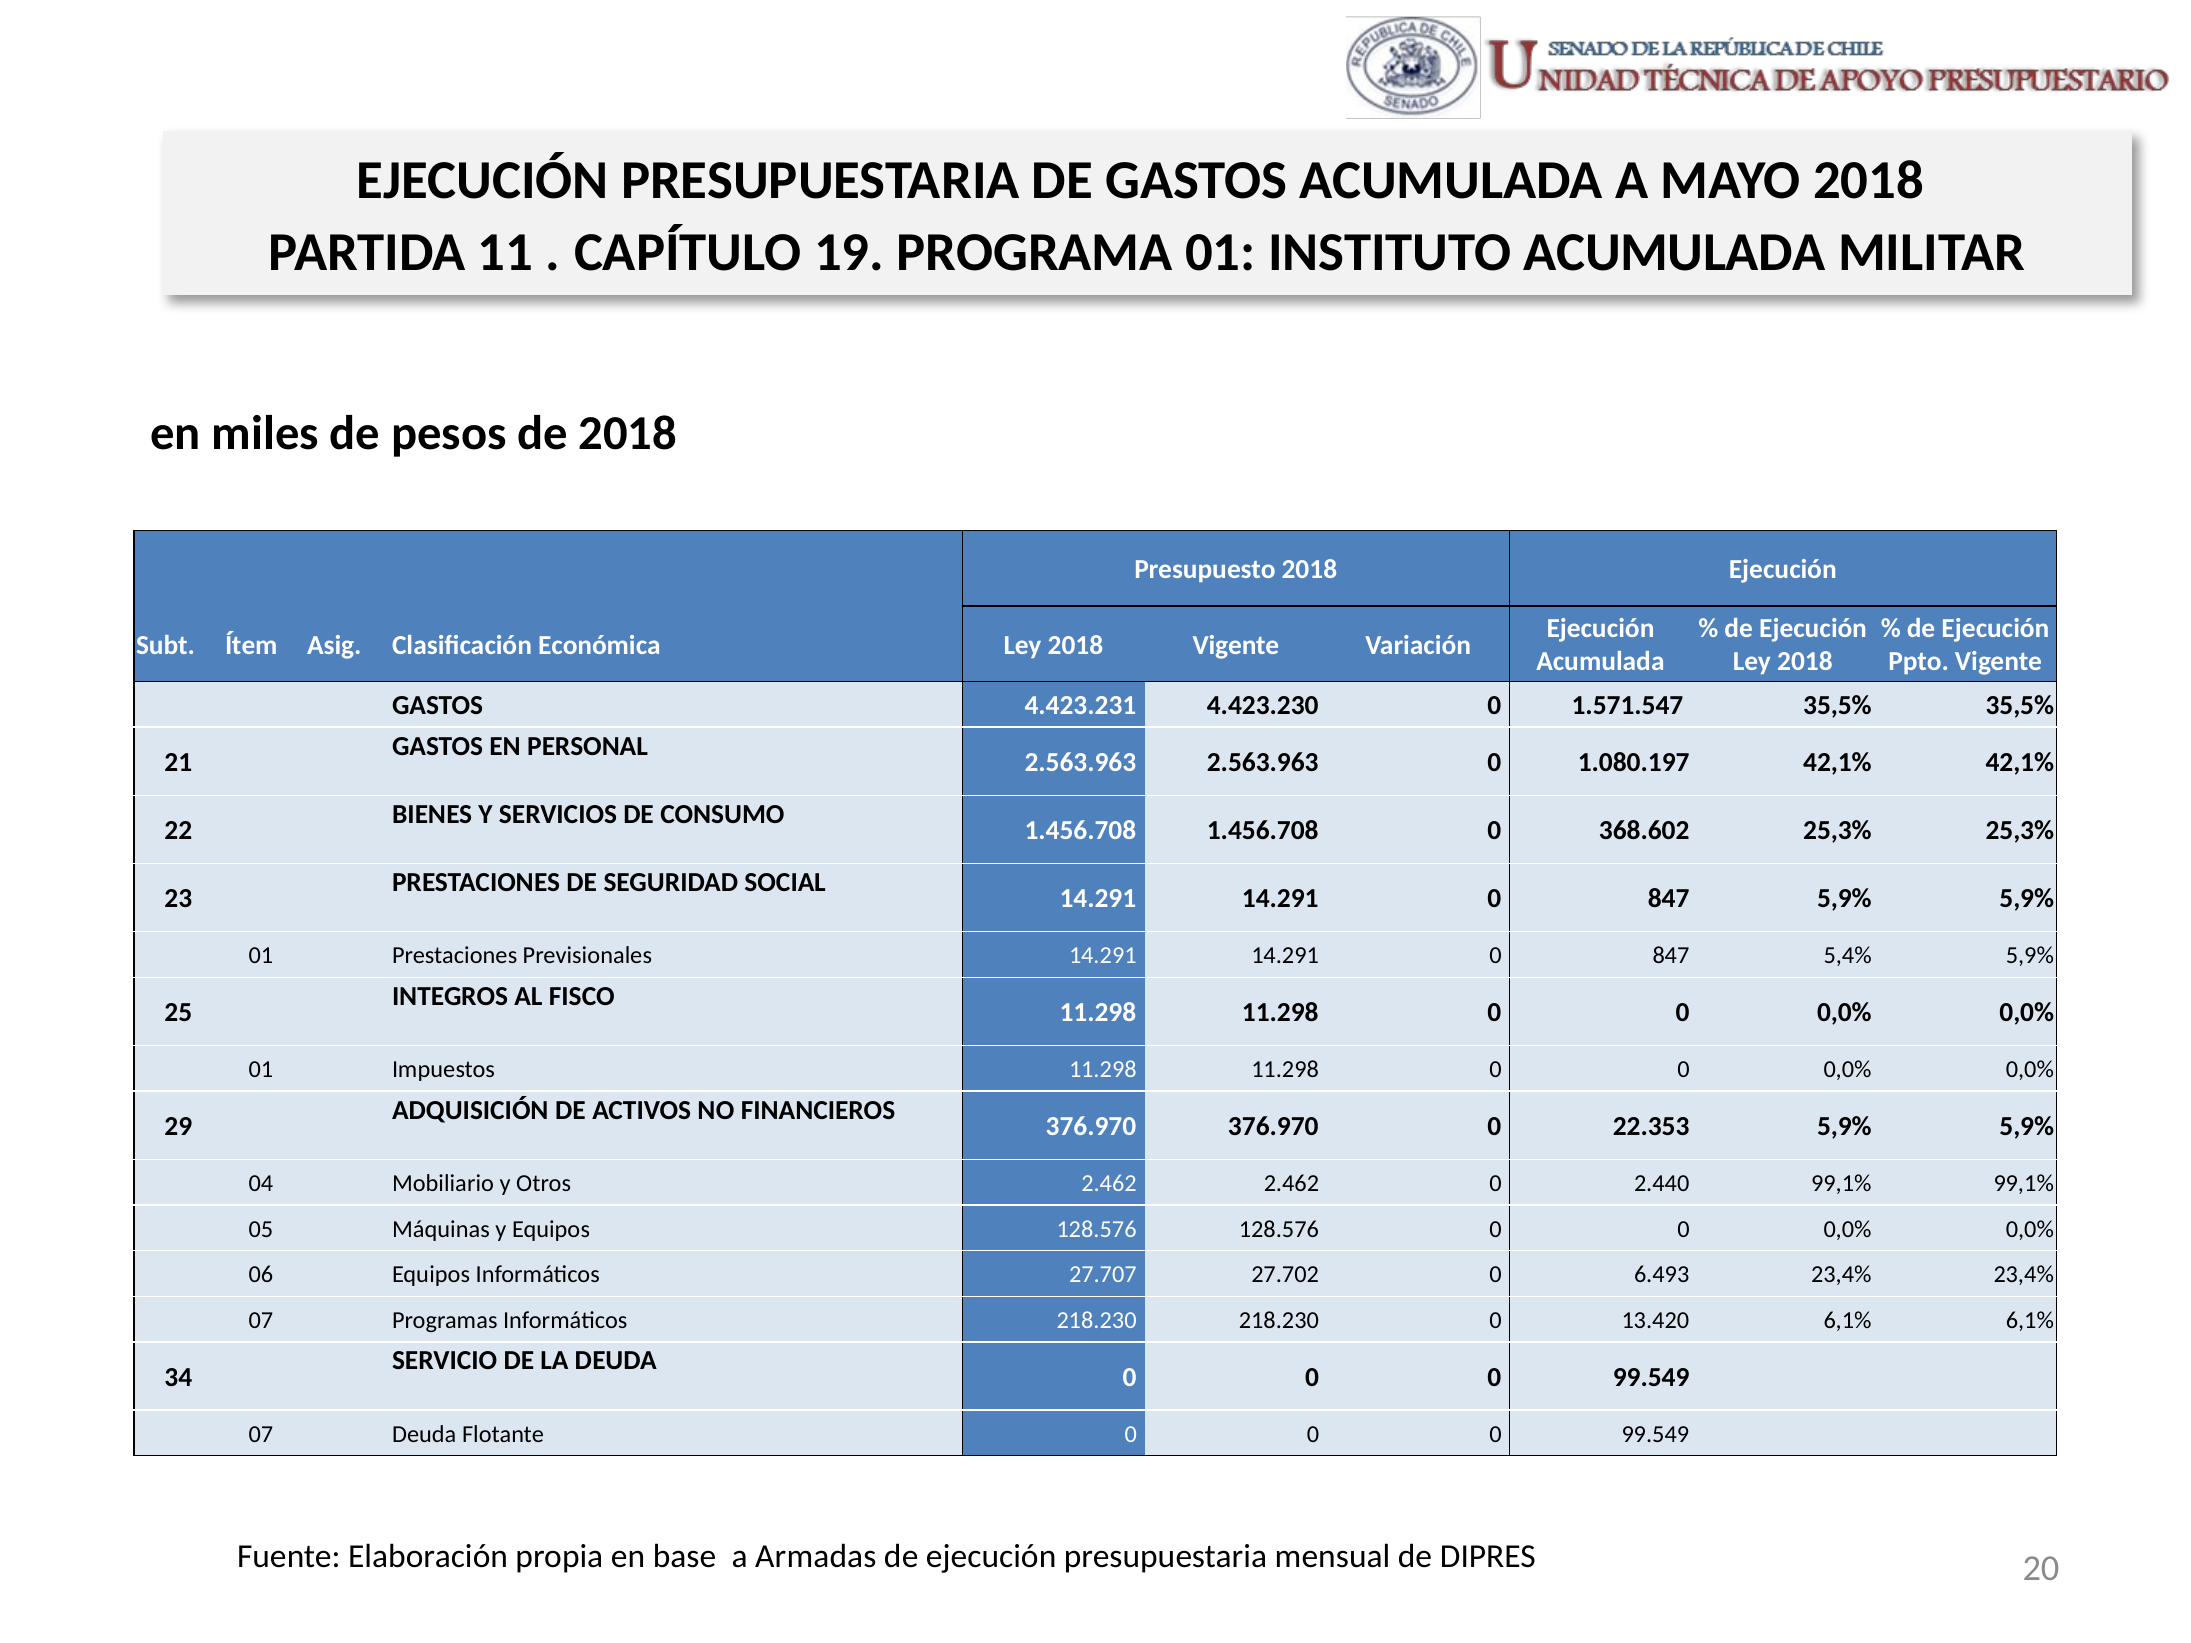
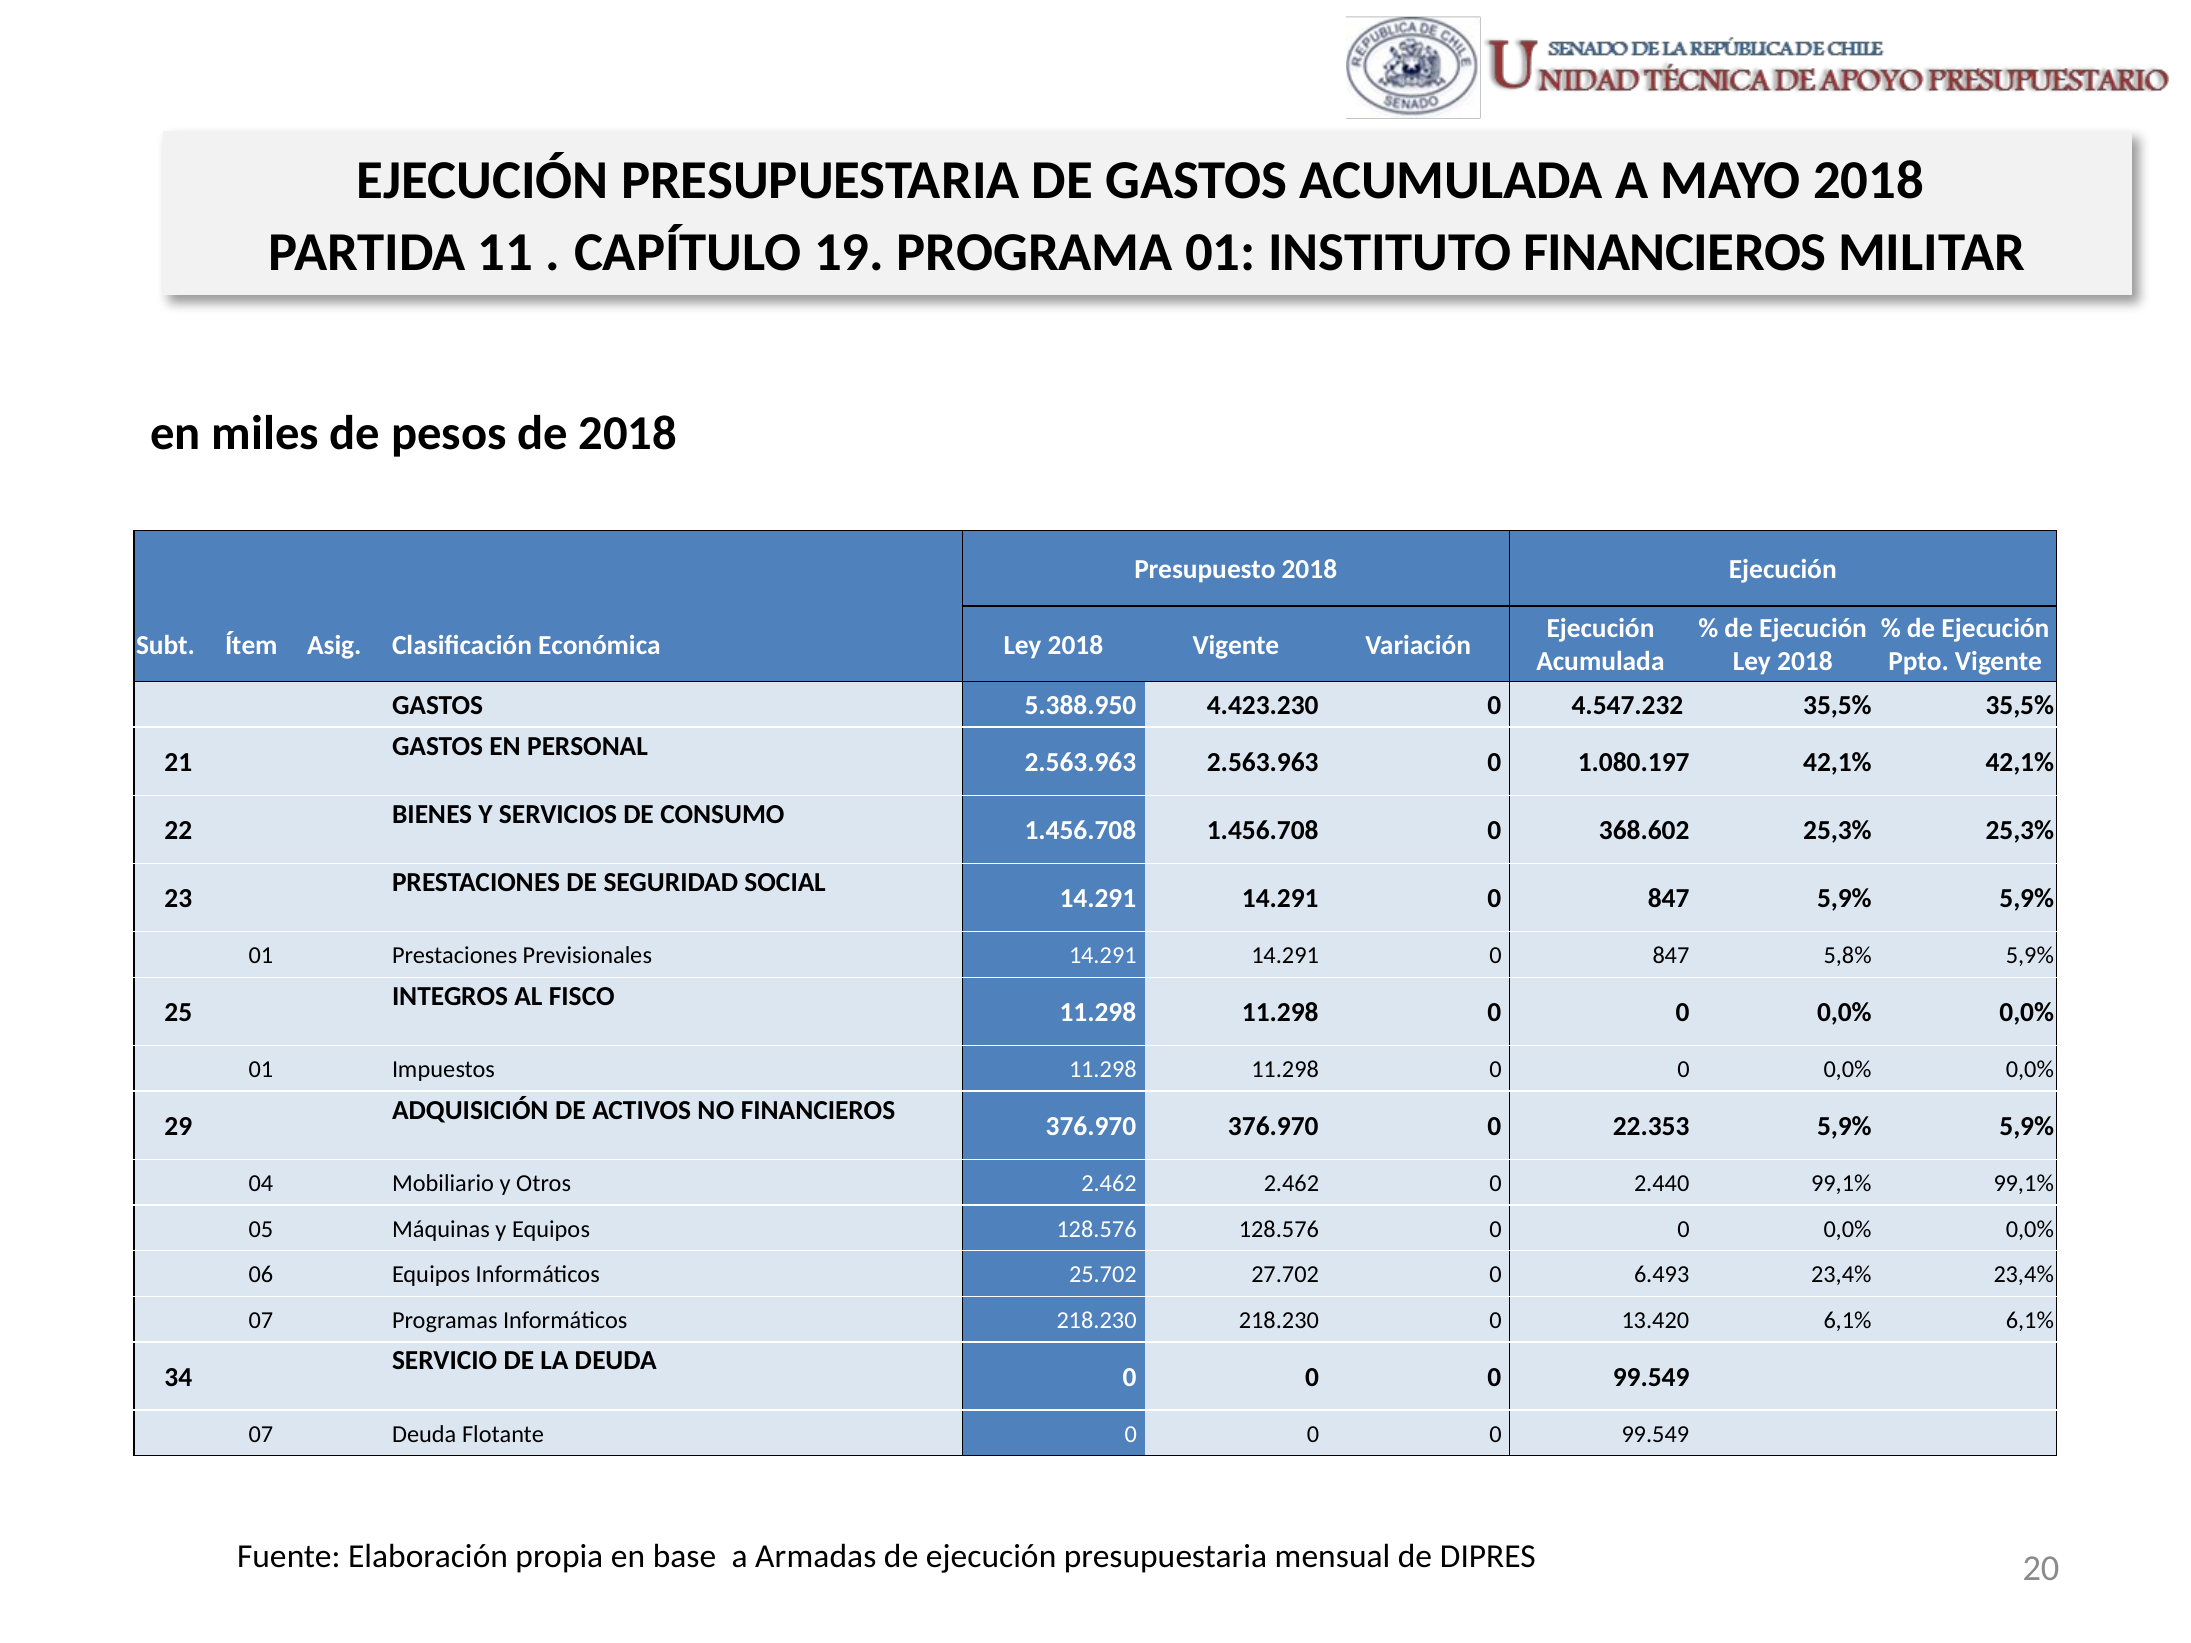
INSTITUTO ACUMULADA: ACUMULADA -> FINANCIEROS
4.423.231: 4.423.231 -> 5.388.950
1.571.547: 1.571.547 -> 4.547.232
5,4%: 5,4% -> 5,8%
27.707: 27.707 -> 25.702
